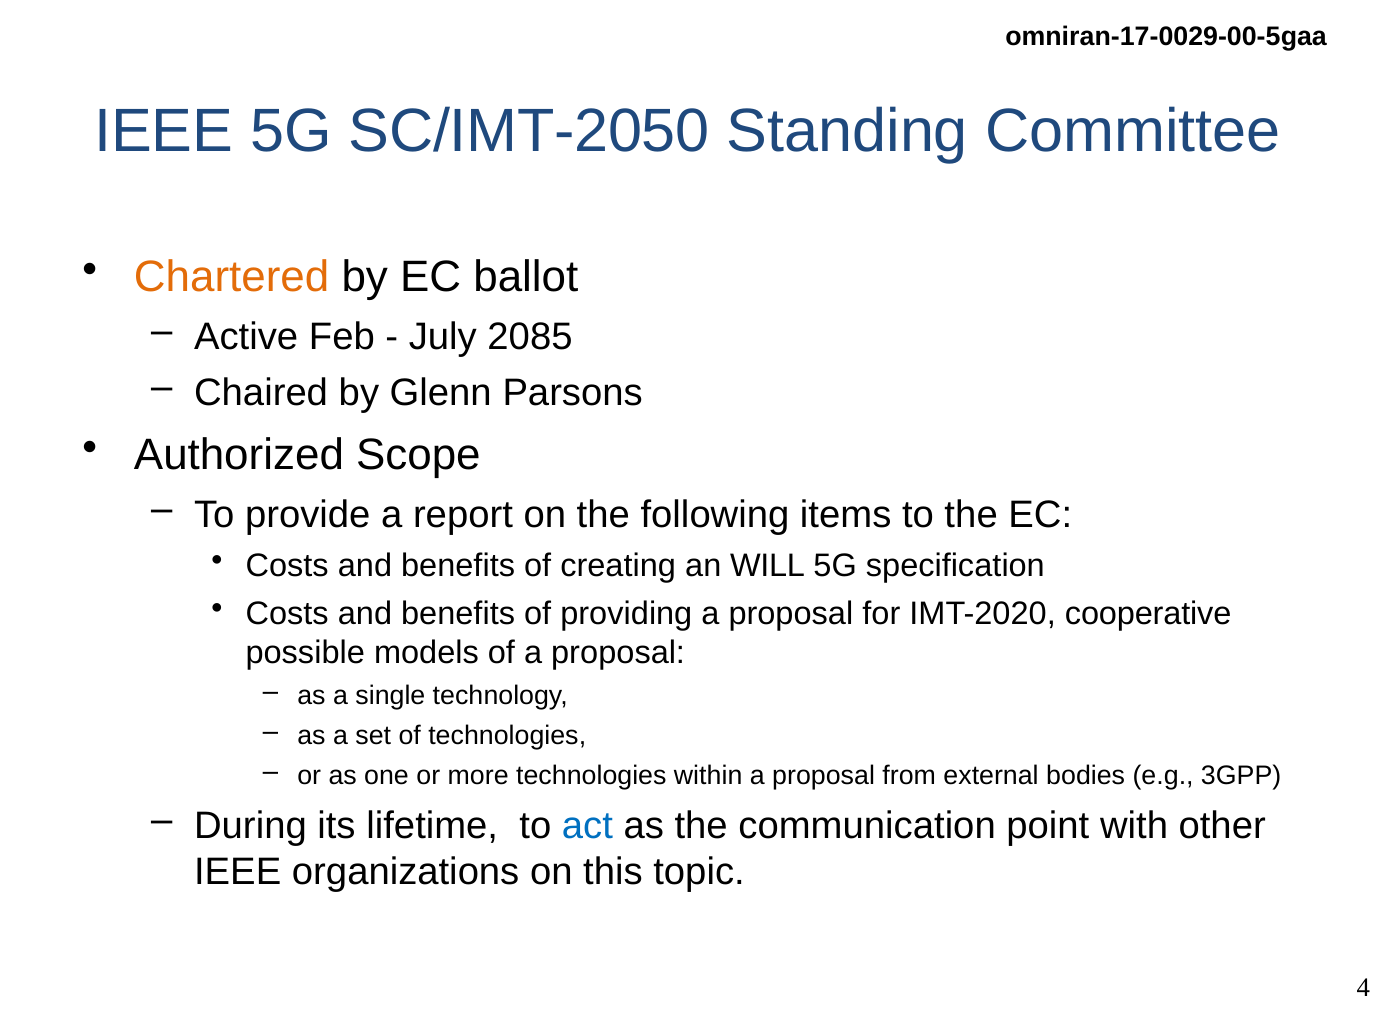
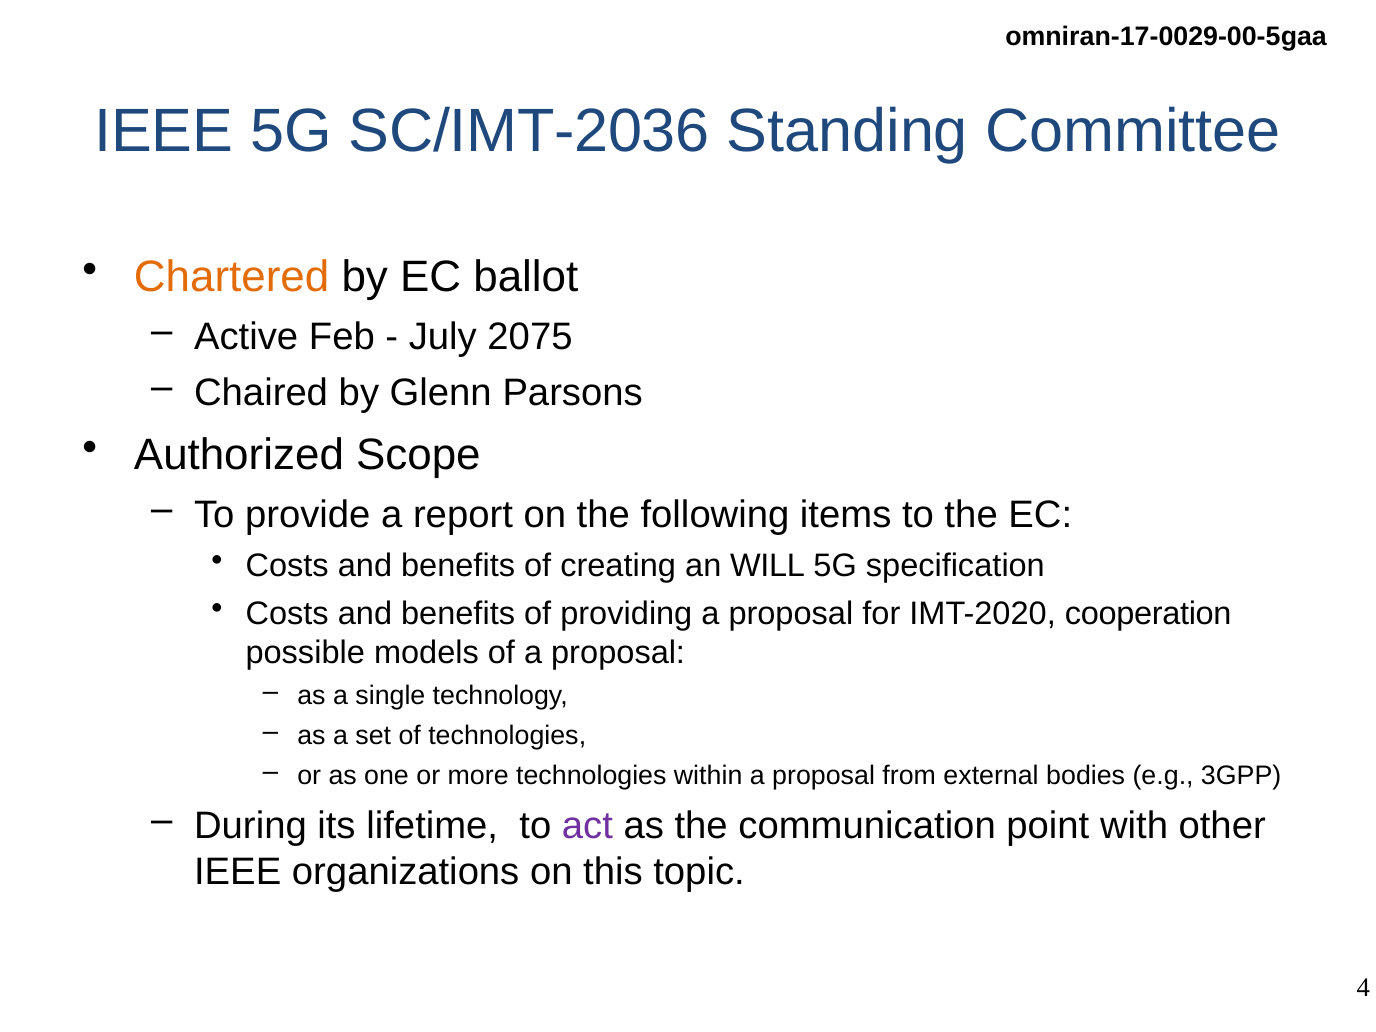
SC/IMT-2050: SC/IMT-2050 -> SC/IMT-2036
2085: 2085 -> 2075
cooperative: cooperative -> cooperation
act colour: blue -> purple
